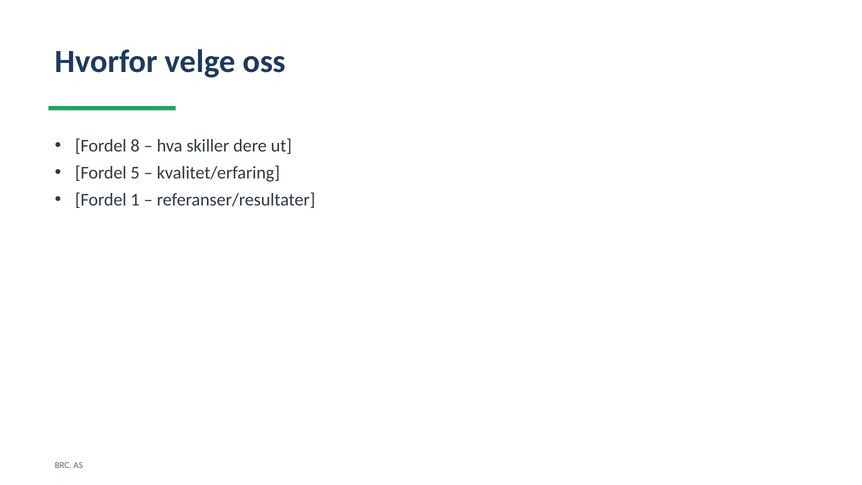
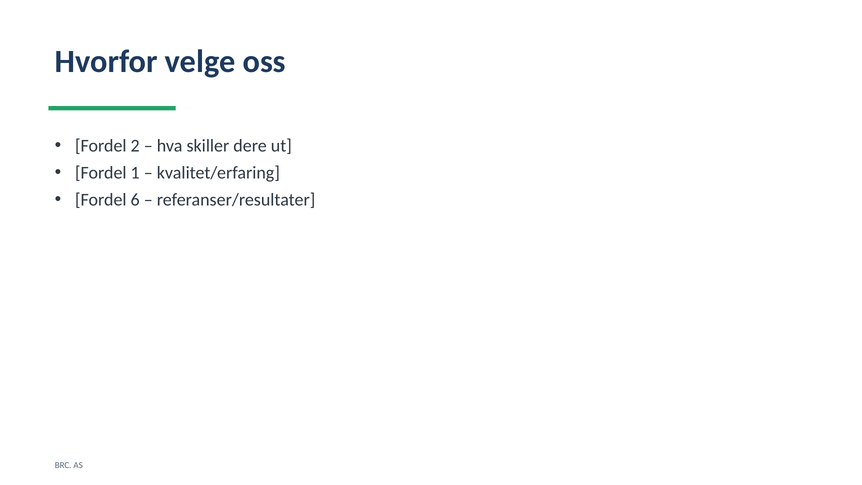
8: 8 -> 2
5: 5 -> 1
1: 1 -> 6
